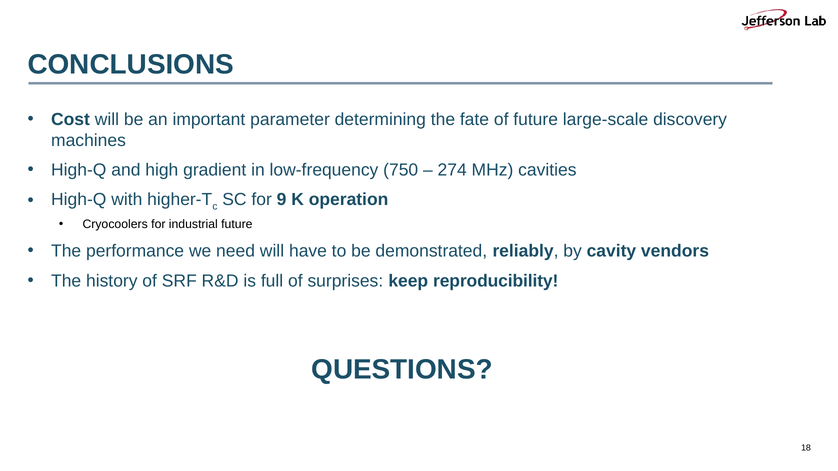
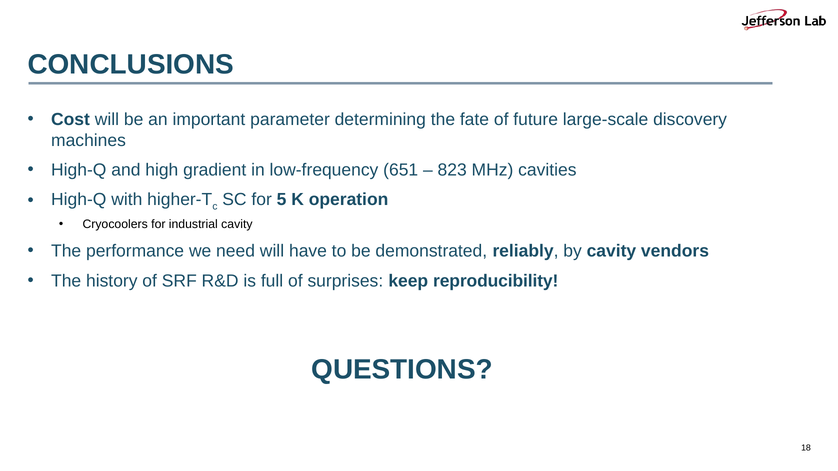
750: 750 -> 651
274: 274 -> 823
9: 9 -> 5
industrial future: future -> cavity
